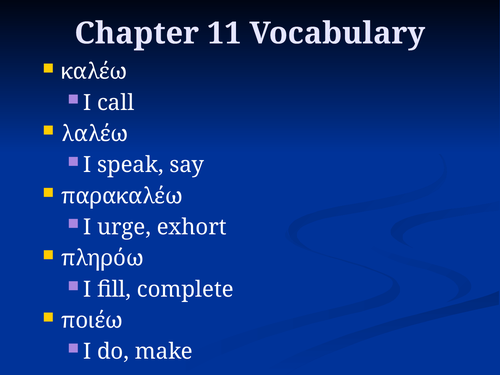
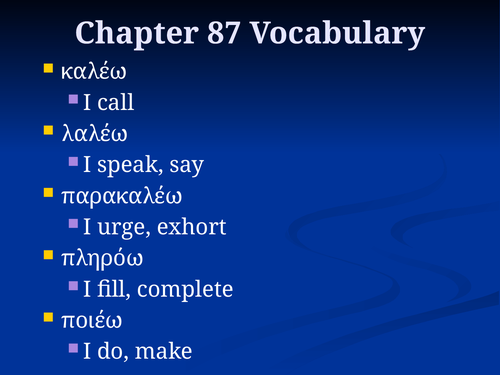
11: 11 -> 87
